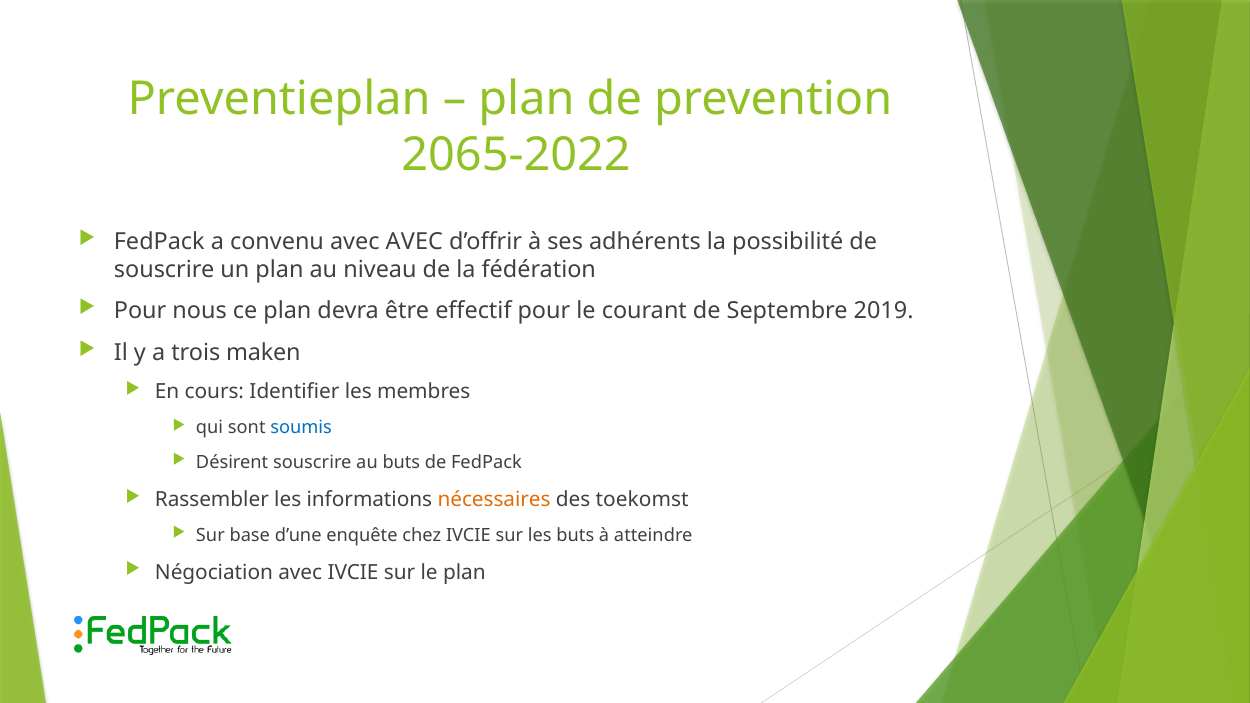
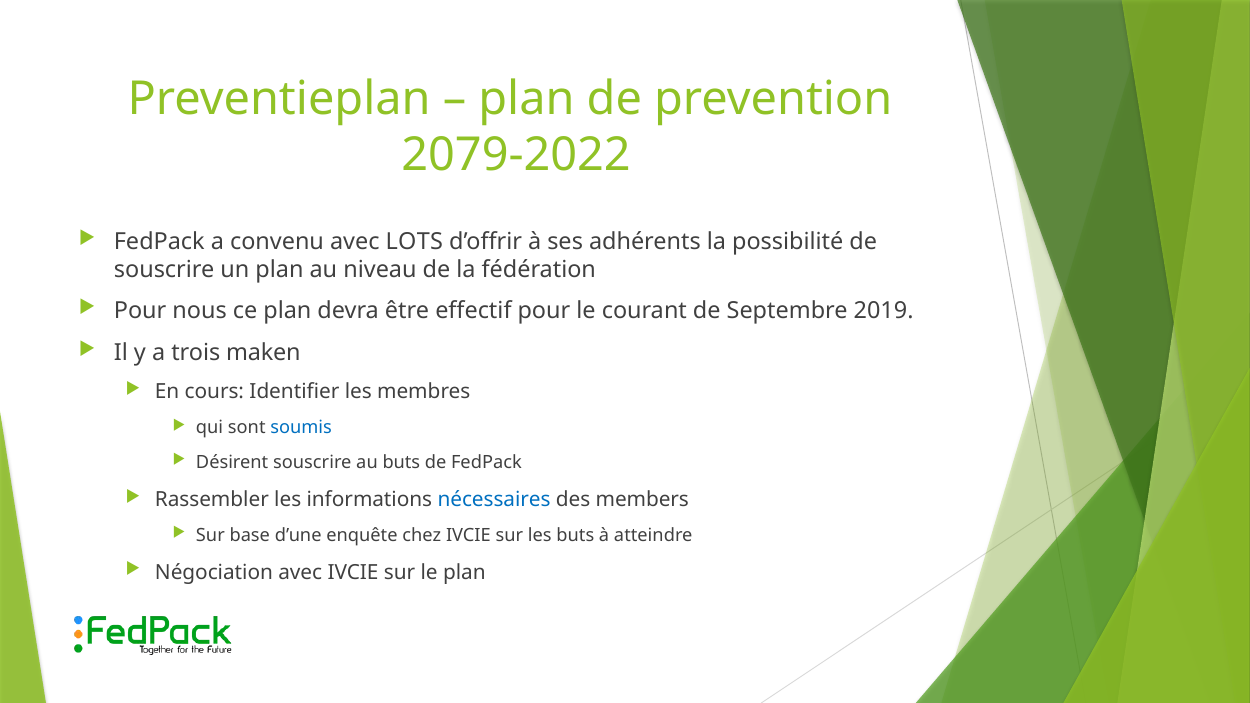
2065-2022: 2065-2022 -> 2079-2022
avec AVEC: AVEC -> LOTS
nécessaires colour: orange -> blue
toekomst: toekomst -> members
